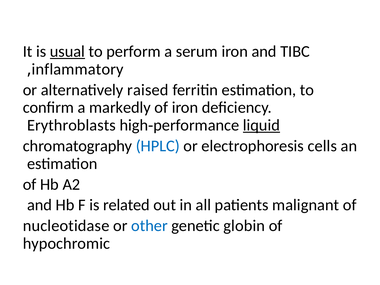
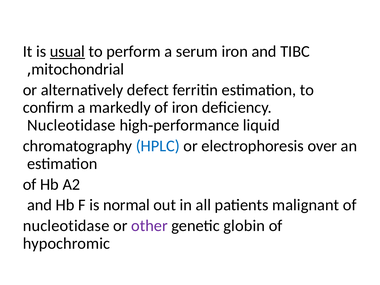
inflammatory: inflammatory -> mitochondrial
raised: raised -> defect
Erythroblasts at (71, 125): Erythroblasts -> Nucleotidase
liquid underline: present -> none
cells: cells -> over
related: related -> normal
other colour: blue -> purple
